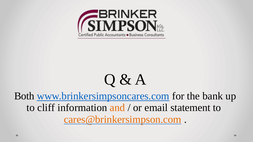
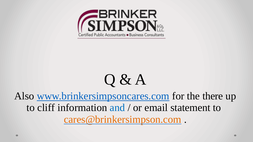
Both: Both -> Also
bank: bank -> there
and colour: orange -> blue
